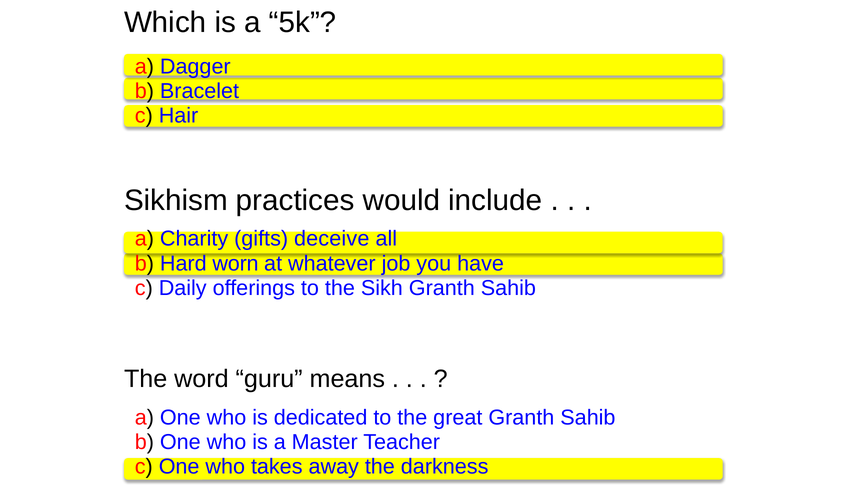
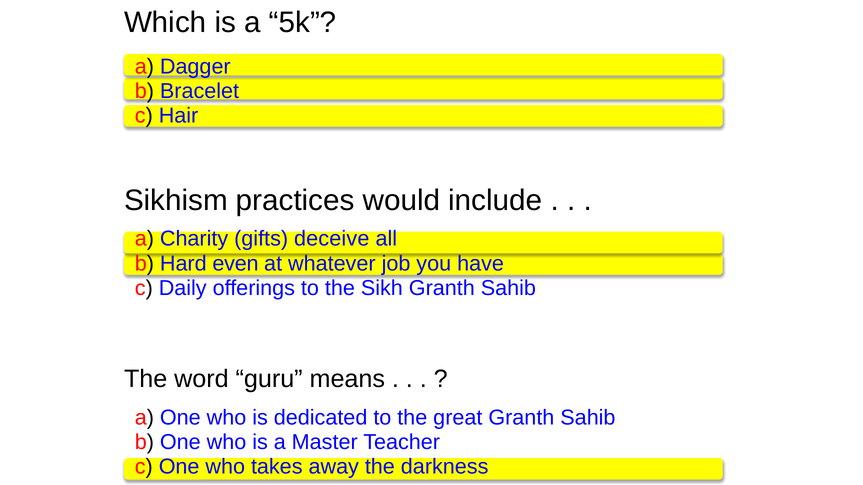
worn: worn -> even
